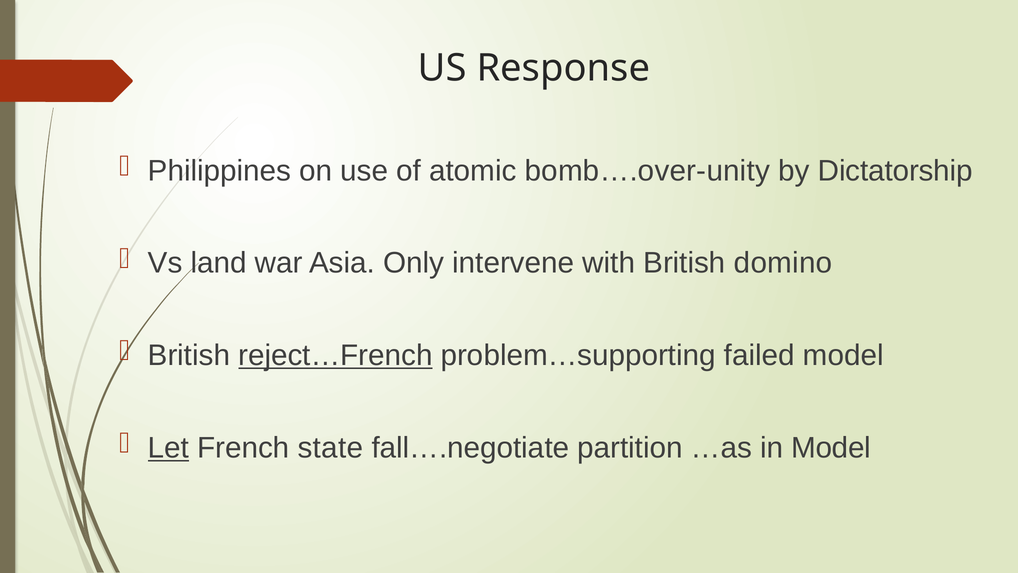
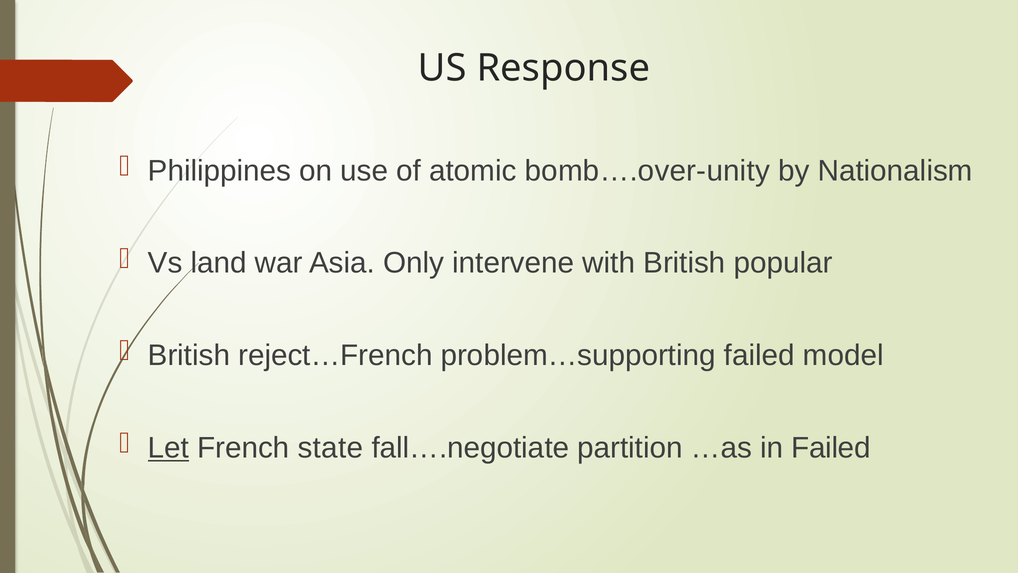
Dictatorship: Dictatorship -> Nationalism
domino: domino -> popular
reject…French underline: present -> none
in Model: Model -> Failed
